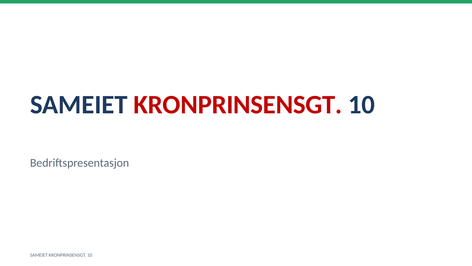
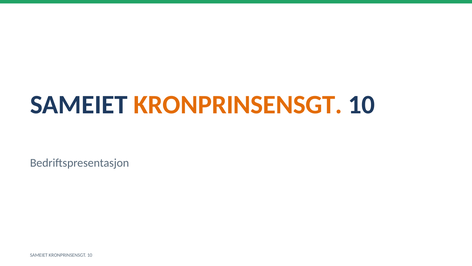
KRONPRINSENSGT at (238, 105) colour: red -> orange
